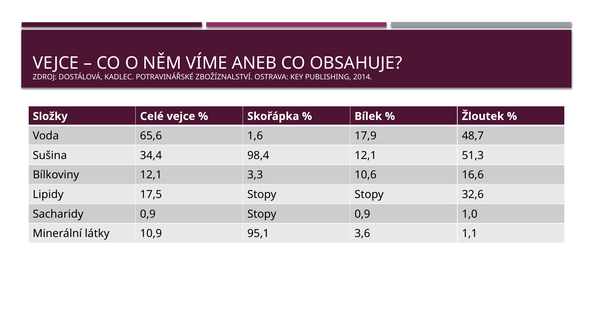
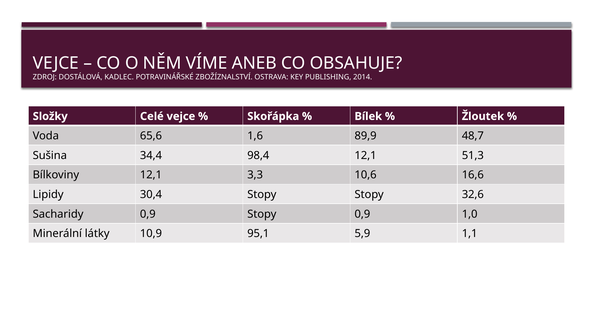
17,9: 17,9 -> 89,9
17,5: 17,5 -> 30,4
3,6: 3,6 -> 5,9
